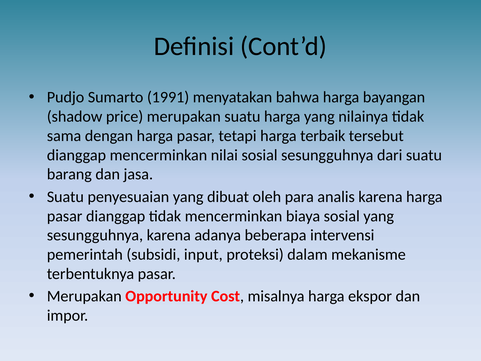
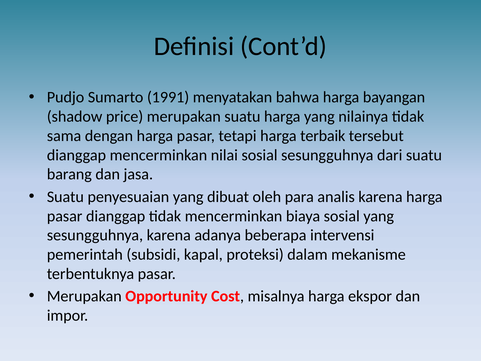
input: input -> kapal
